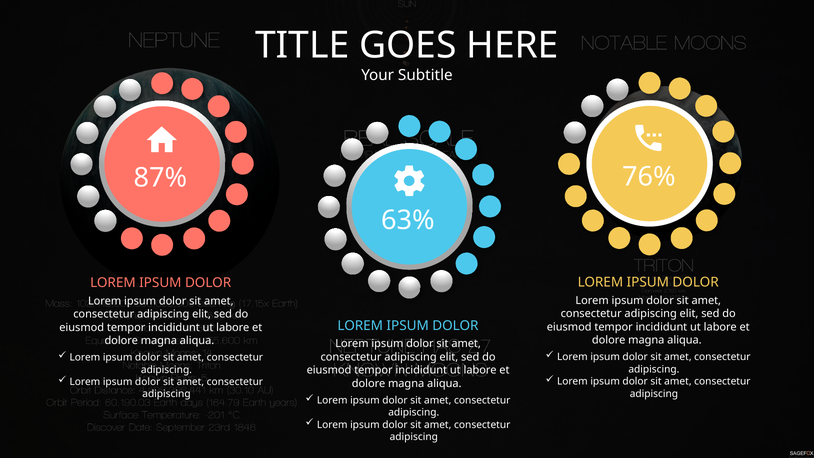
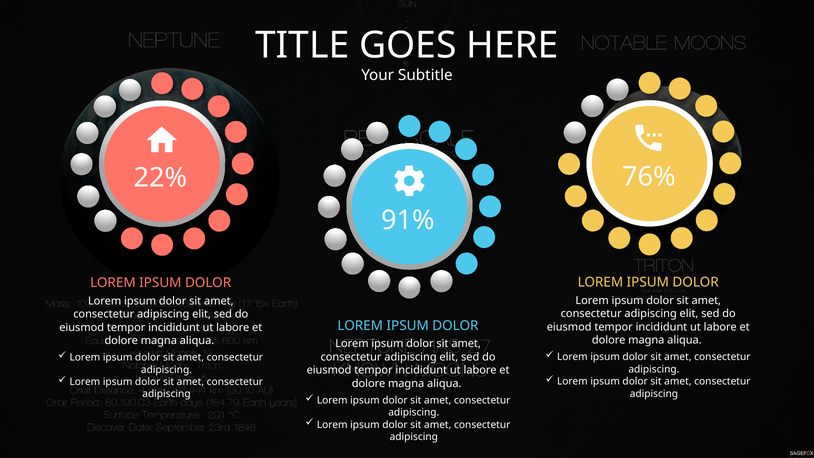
87%: 87% -> 22%
63%: 63% -> 91%
